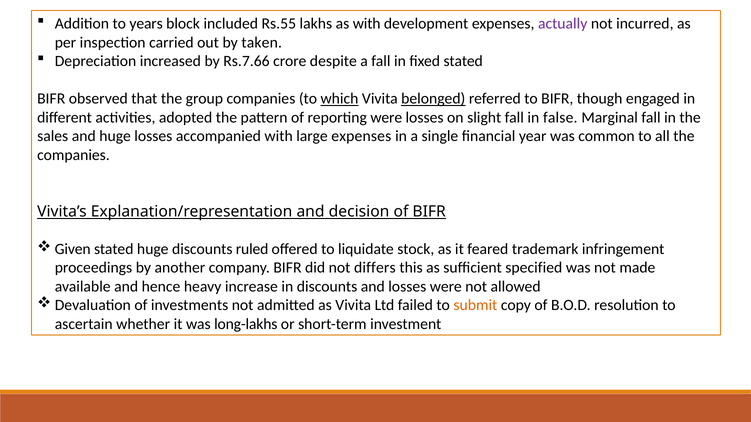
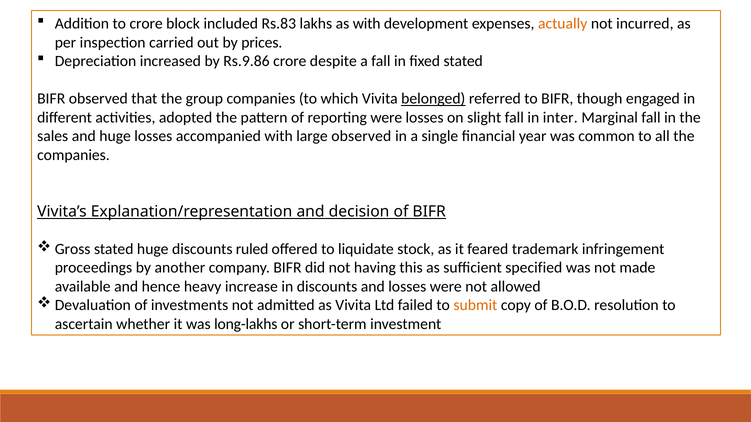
to years: years -> crore
Rs.55: Rs.55 -> Rs.83
actually colour: purple -> orange
taken: taken -> prices
Rs.7.66: Rs.7.66 -> Rs.9.86
which underline: present -> none
false: false -> inter
large expenses: expenses -> observed
Given: Given -> Gross
differs: differs -> having
